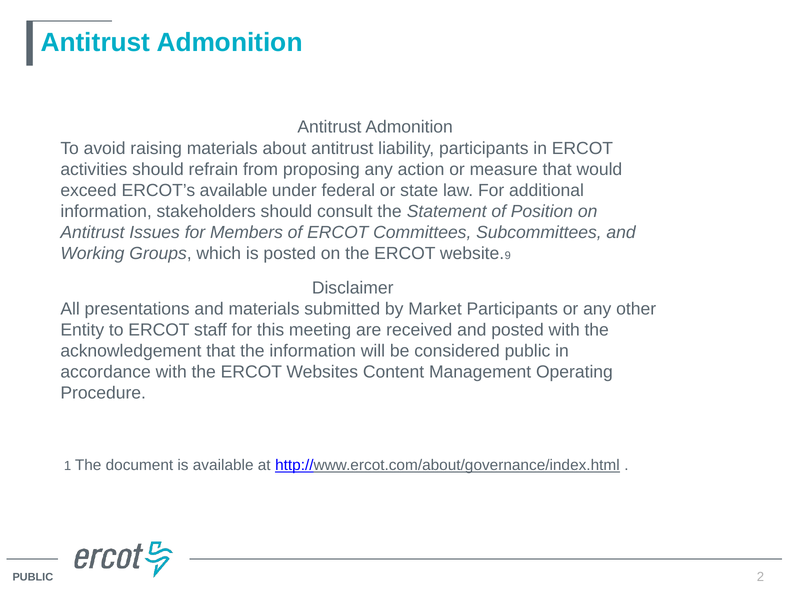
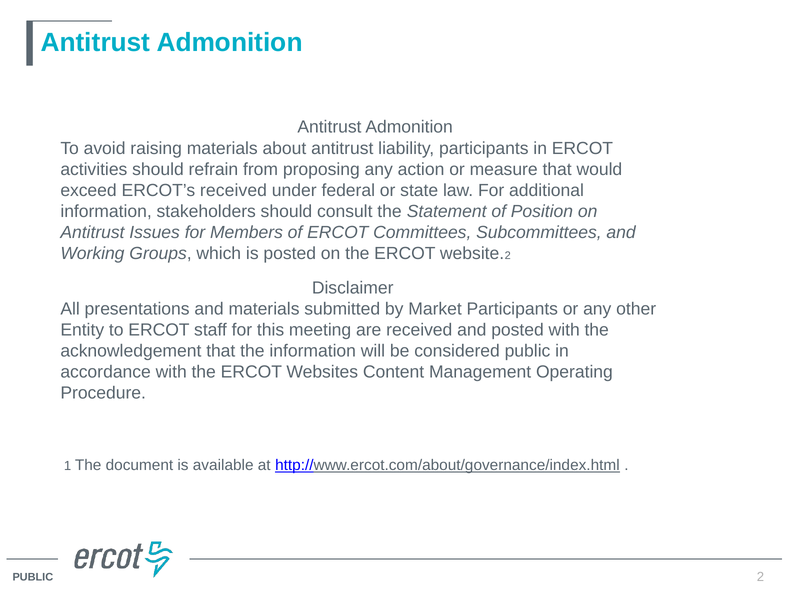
ERCOT’s available: available -> received
9 at (508, 256): 9 -> 2
